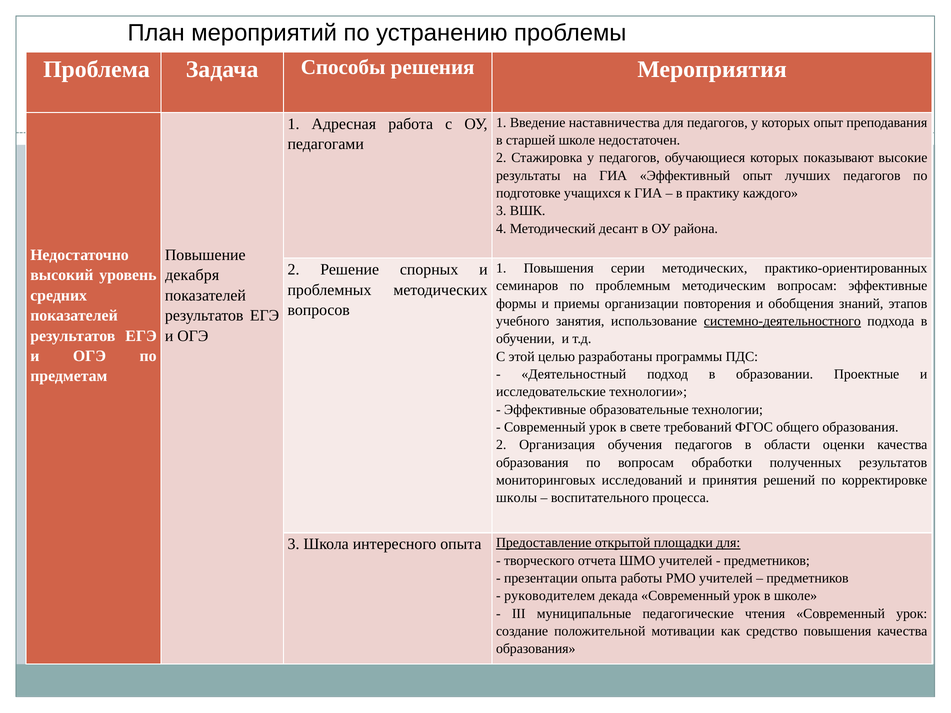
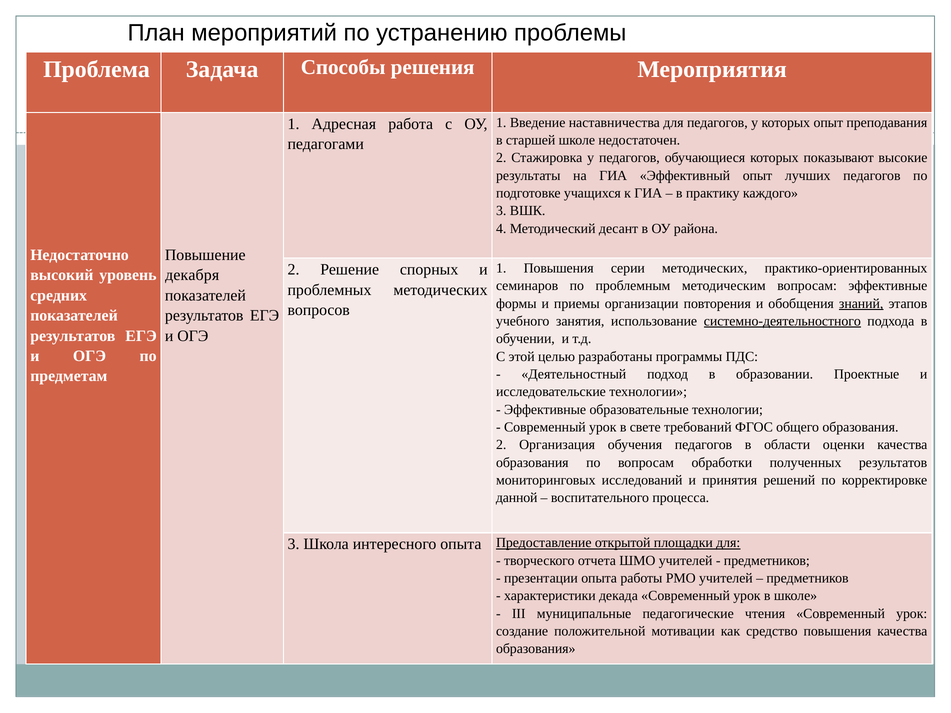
знаний underline: none -> present
школы: школы -> данной
руководителем: руководителем -> характеристики
